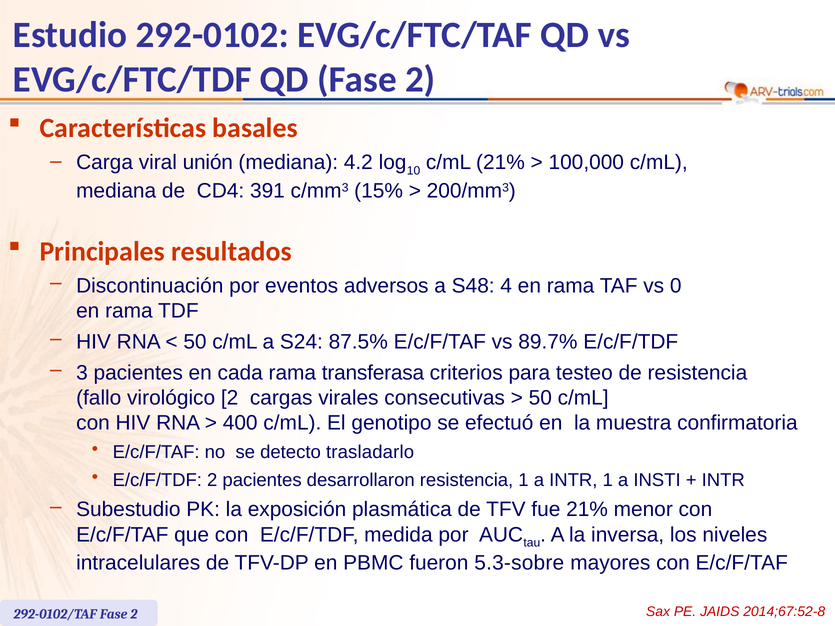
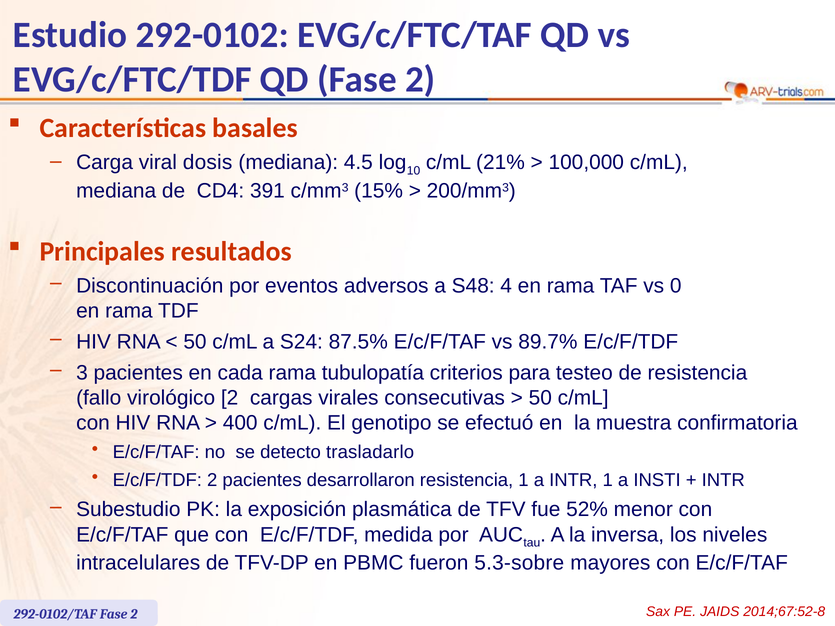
unión: unión -> dosis
4.2: 4.2 -> 4.5
transferasa: transferasa -> tubulopatía
fue 21%: 21% -> 52%
